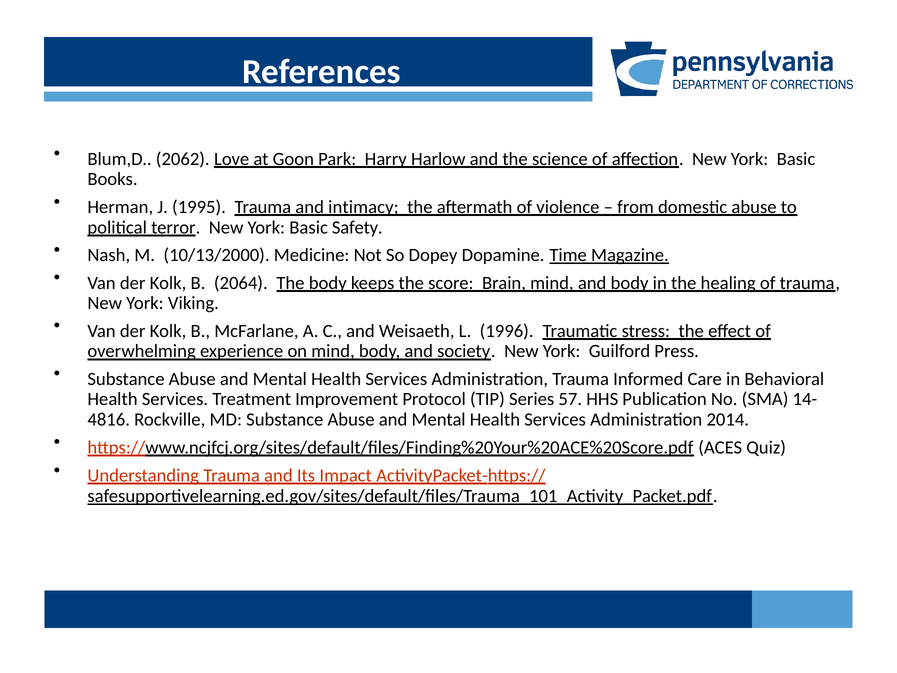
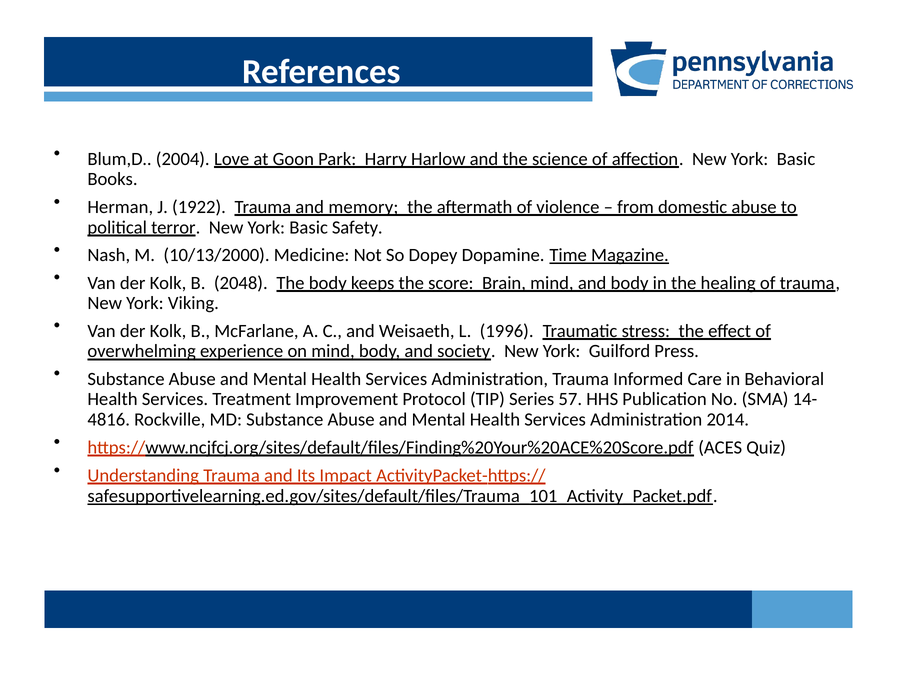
2062: 2062 -> 2004
1995: 1995 -> 1922
intimacy: intimacy -> memory
2064: 2064 -> 2048
